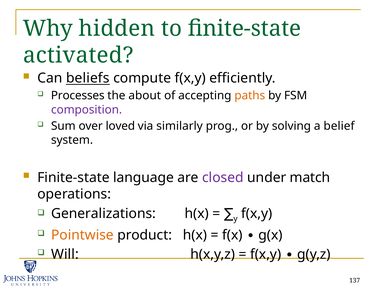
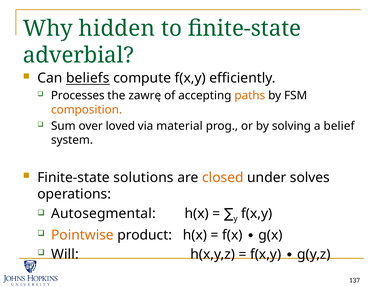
activated: activated -> adverbial
about: about -> zawrę
composition colour: purple -> orange
similarly: similarly -> material
language: language -> solutions
closed colour: purple -> orange
match: match -> solves
Generalizations: Generalizations -> Autosegmental
